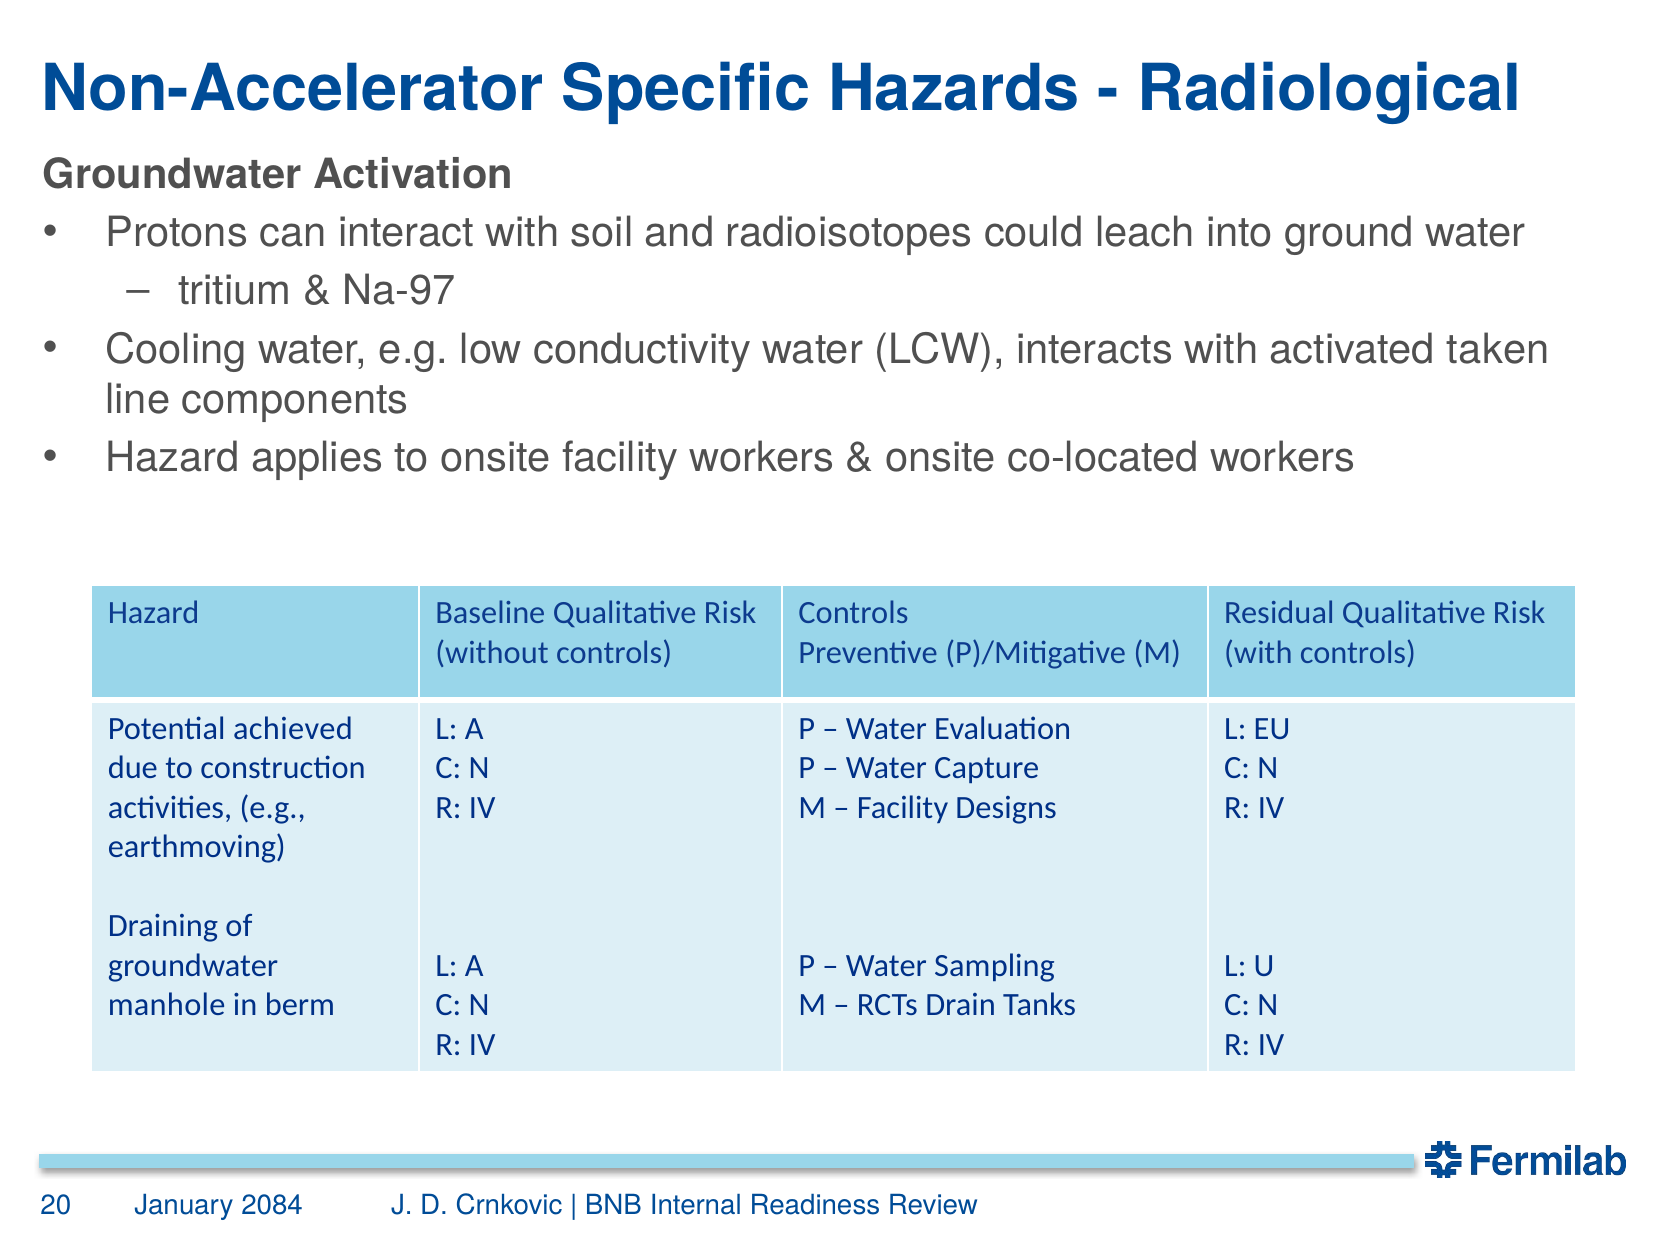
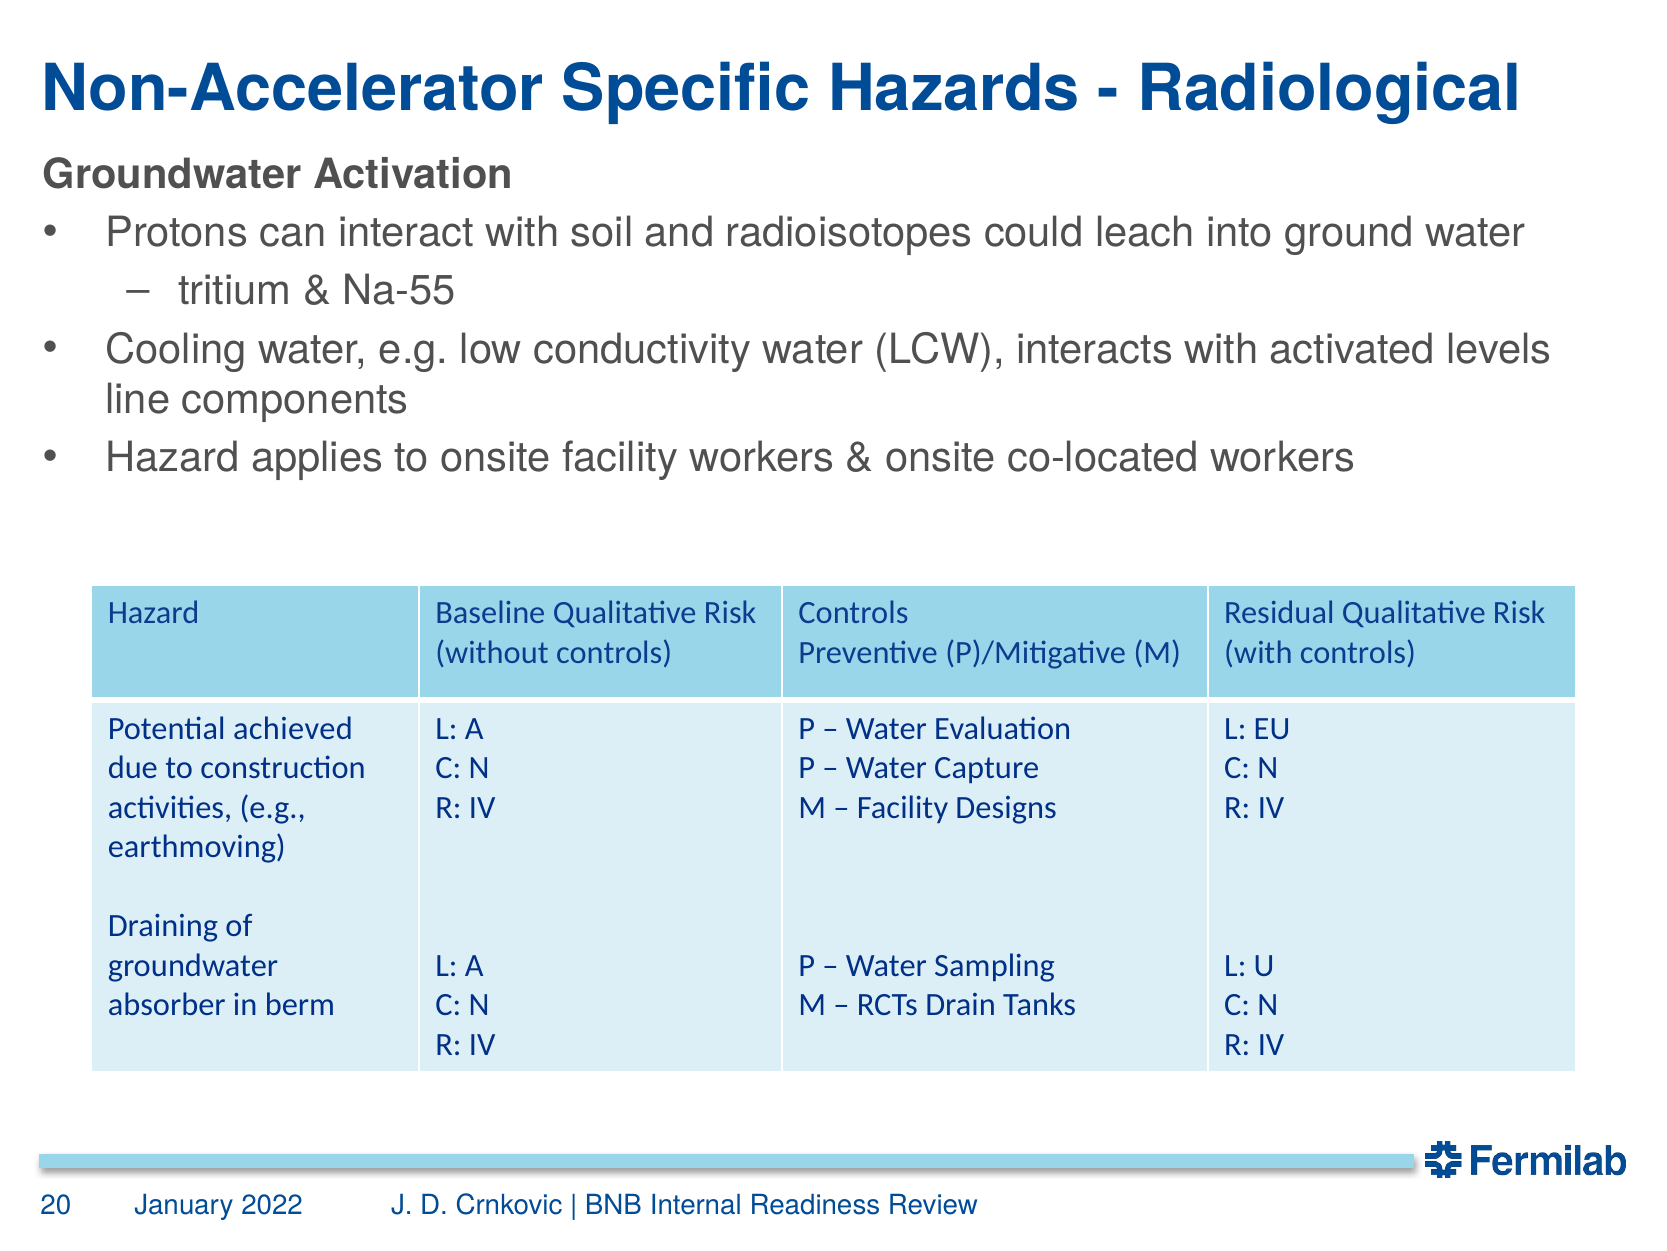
Na-97: Na-97 -> Na-55
taken: taken -> levels
manhole: manhole -> absorber
2084: 2084 -> 2022
